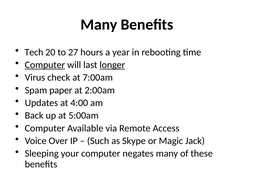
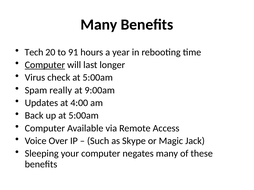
27: 27 -> 91
longer underline: present -> none
check at 7:00am: 7:00am -> 5:00am
paper: paper -> really
2:00am: 2:00am -> 9:00am
